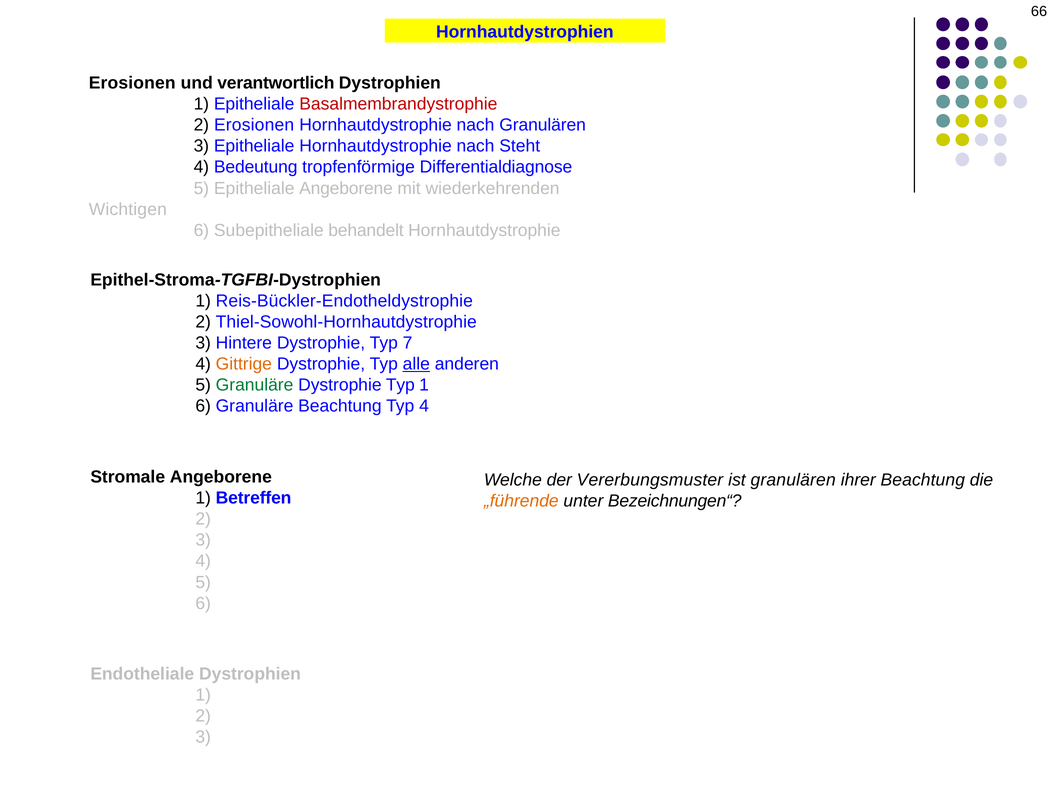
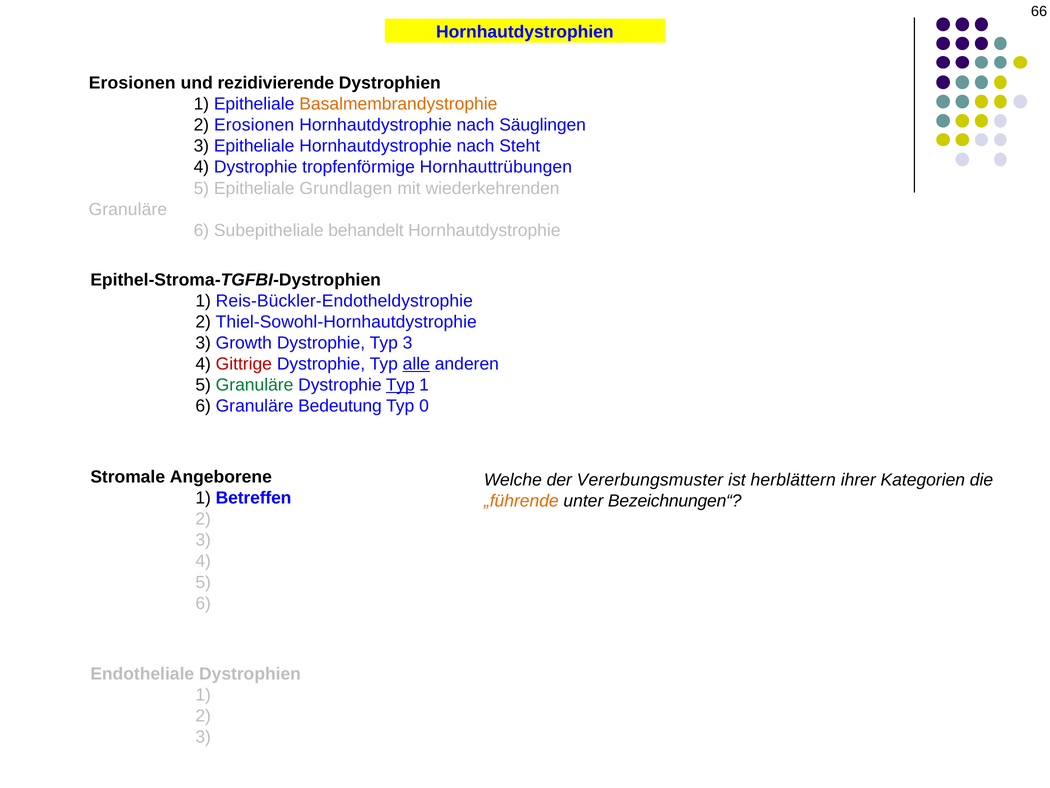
verantwortlich: verantwortlich -> rezidivierende
Basalmembrandystrophie colour: red -> orange
nach Granulären: Granulären -> Säuglingen
4 Bedeutung: Bedeutung -> Dystrophie
Differentialdiagnose: Differentialdiagnose -> Hornhauttrübungen
Epitheliale Angeborene: Angeborene -> Grundlagen
Wichtigen at (128, 209): Wichtigen -> Granuläre
Hintere: Hintere -> Growth
Typ 7: 7 -> 3
Gittrige colour: orange -> red
Typ at (400, 385) underline: none -> present
Granuläre Beachtung: Beachtung -> Bedeutung
Typ 4: 4 -> 0
ist granulären: granulären -> herblättern
ihrer Beachtung: Beachtung -> Kategorien
